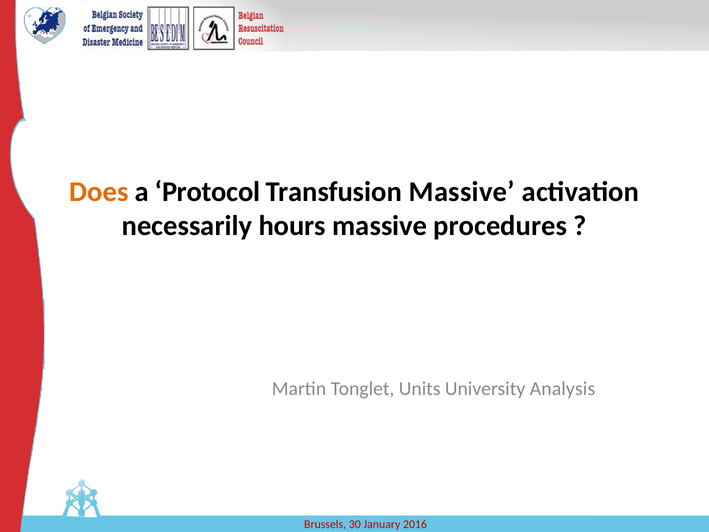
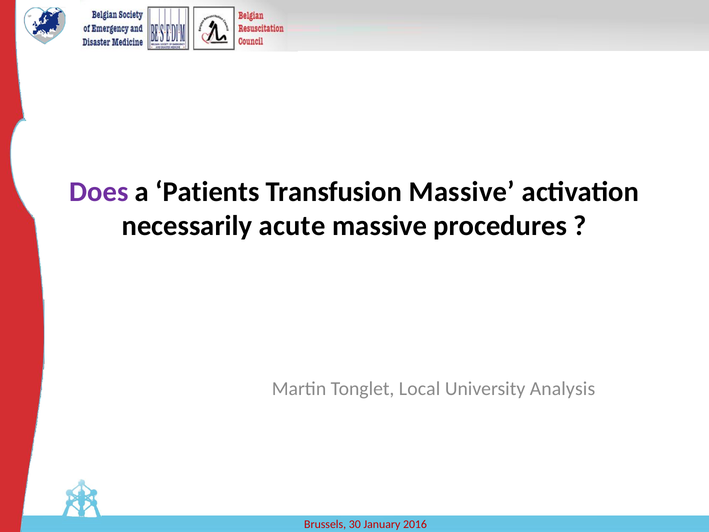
Does colour: orange -> purple
Protocol: Protocol -> Patients
hours: hours -> acute
Units: Units -> Local
